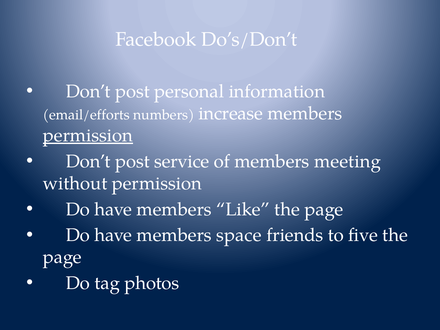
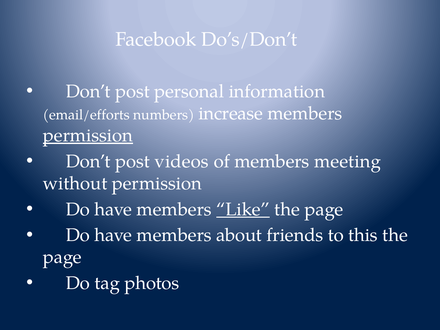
service: service -> videos
Like underline: none -> present
space: space -> about
five: five -> this
